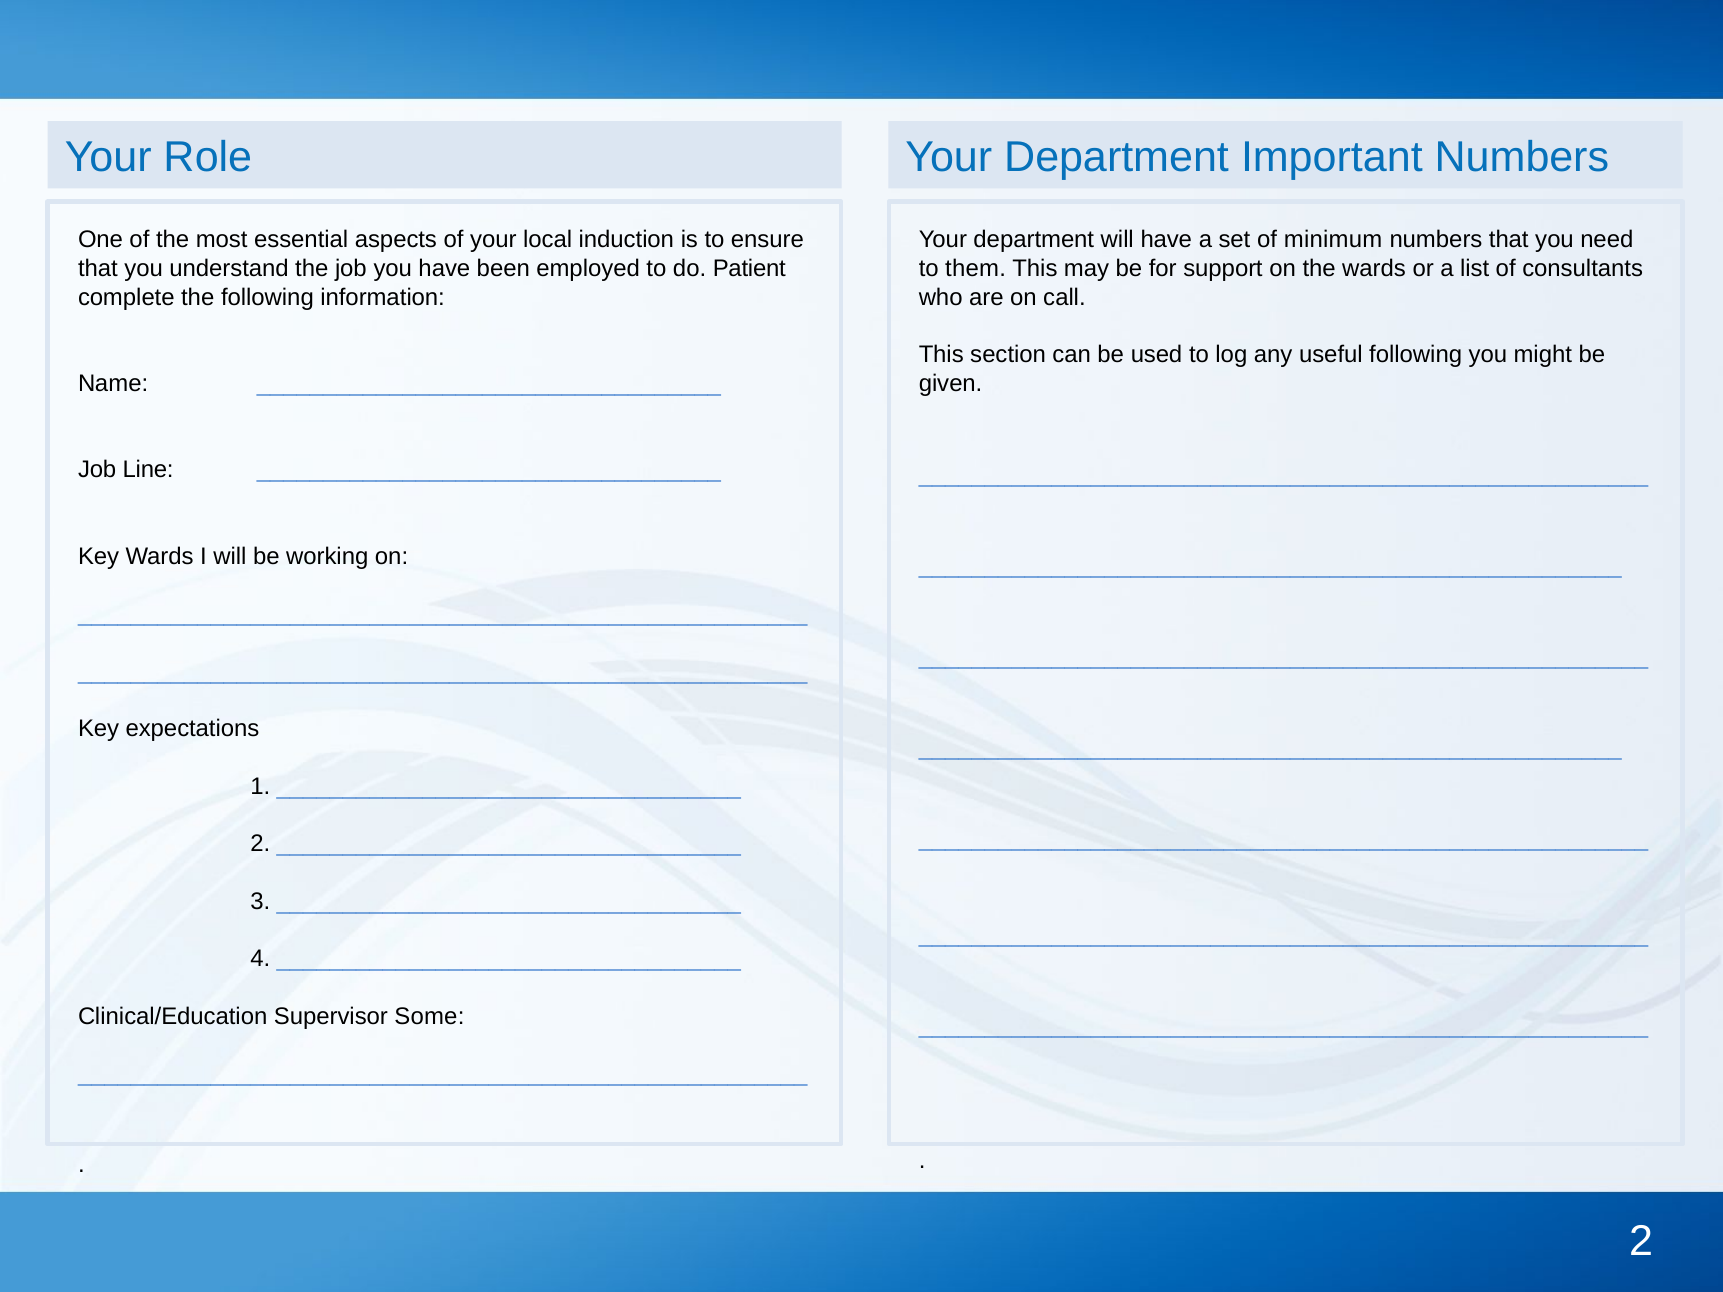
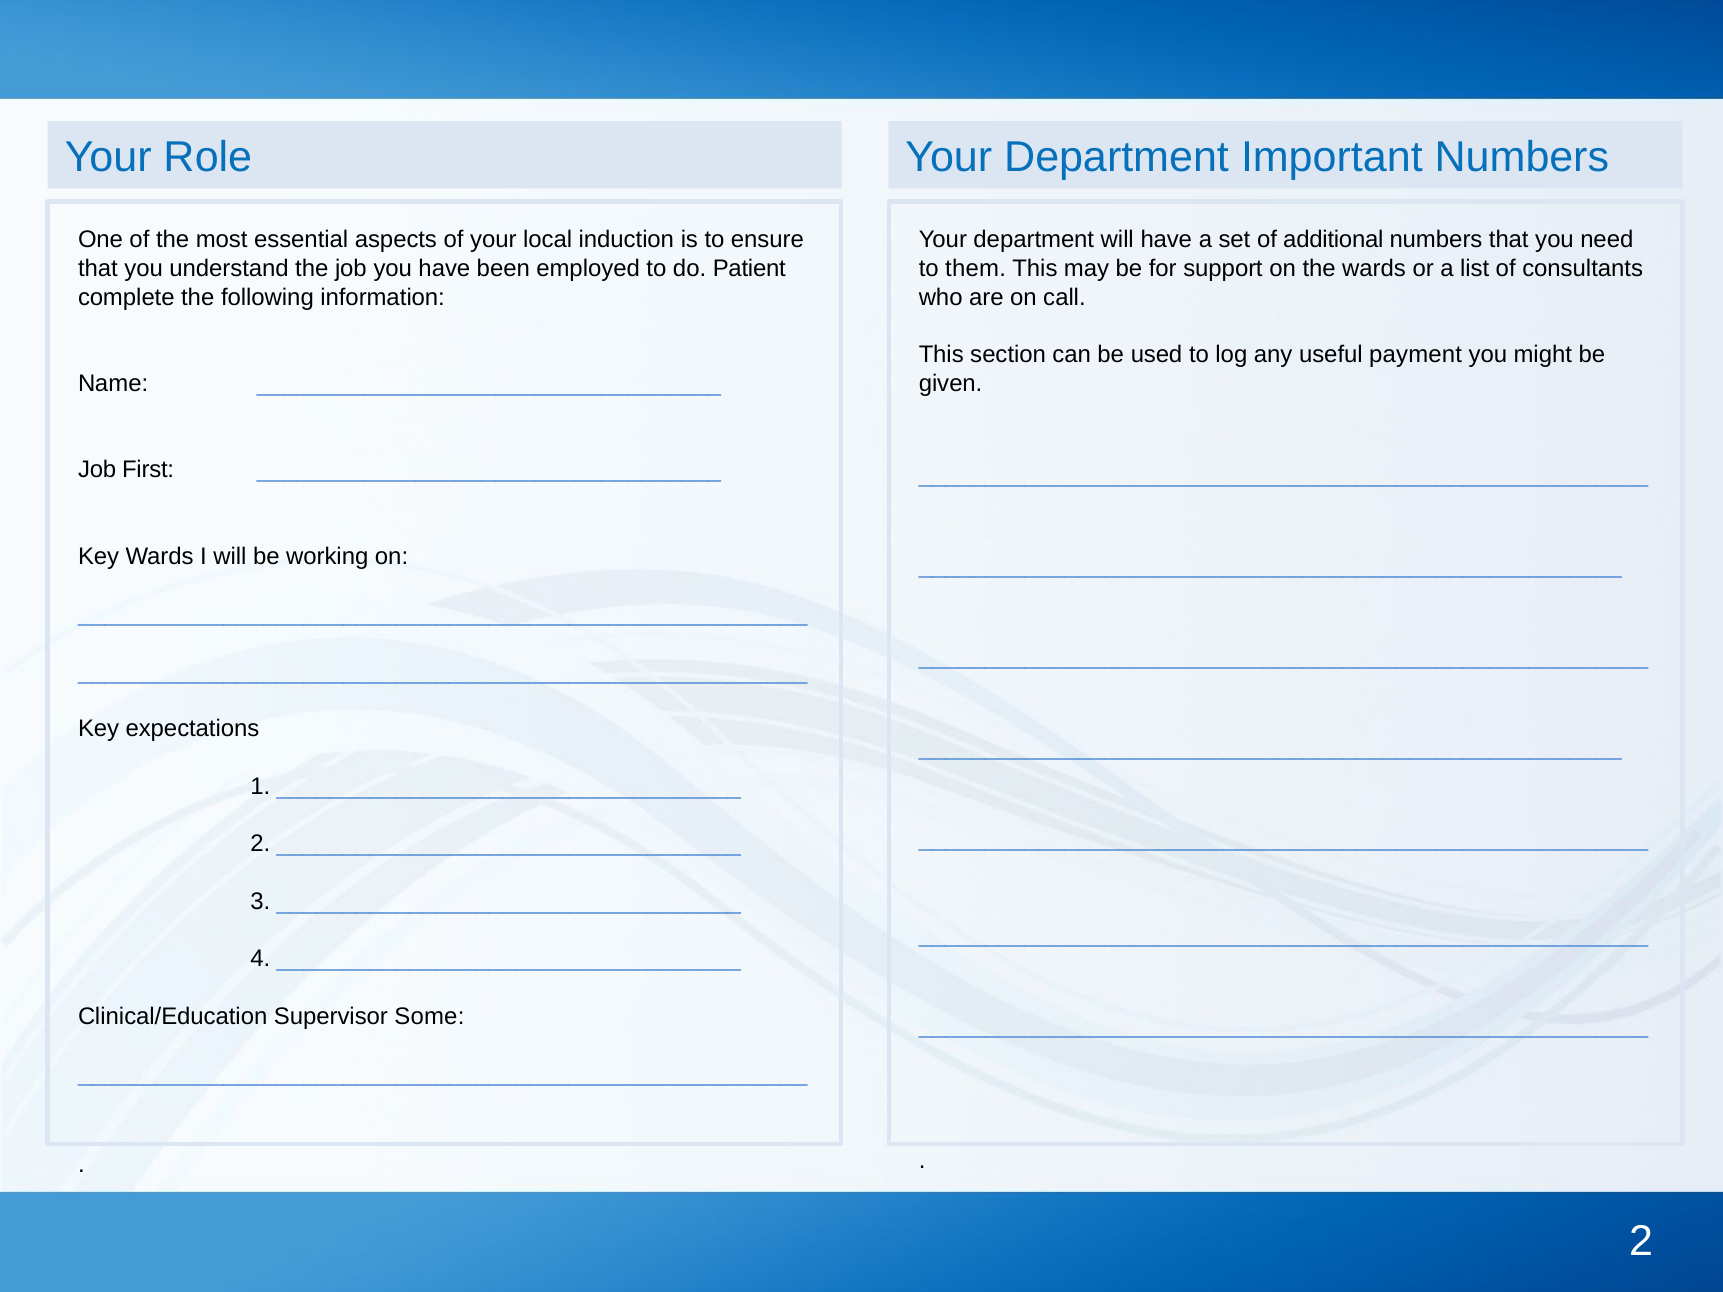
minimum: minimum -> additional
useful following: following -> payment
Line: Line -> First
